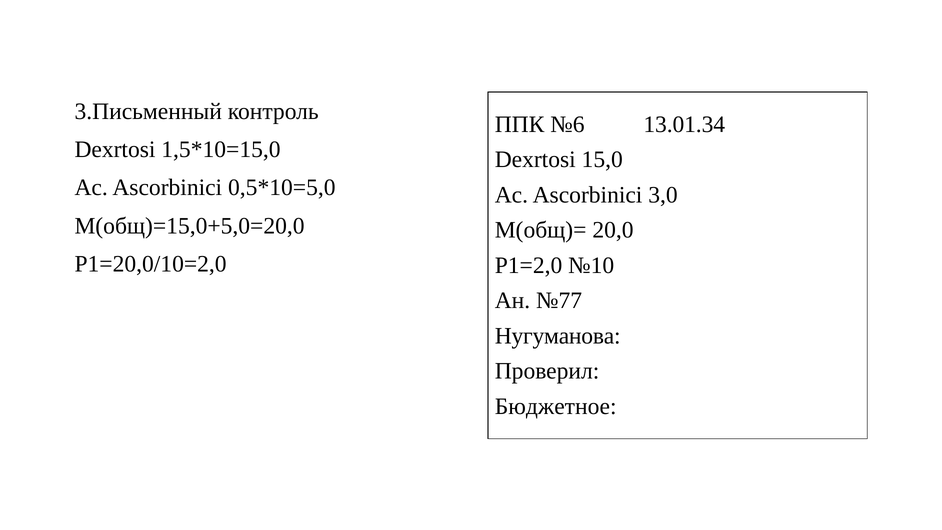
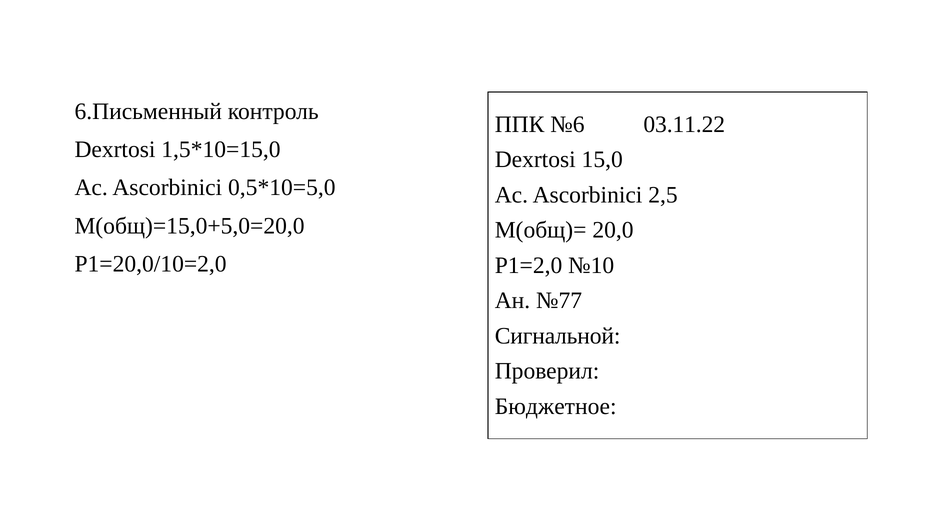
3.Письменный: 3.Письменный -> 6.Письменный
13.01.34: 13.01.34 -> 03.11.22
3,0: 3,0 -> 2,5
Нугуманова: Нугуманова -> Сигнальной
